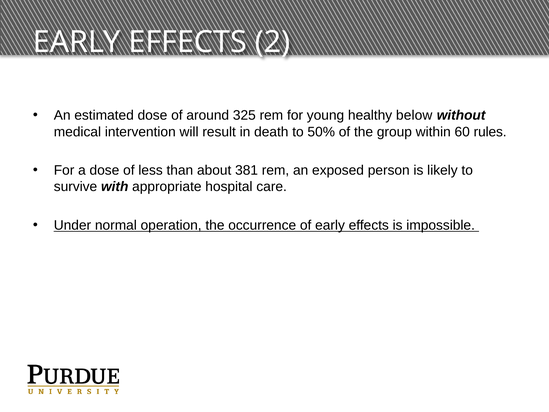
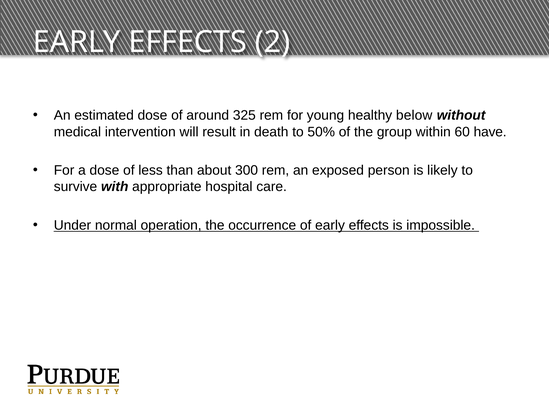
rules: rules -> have
381: 381 -> 300
